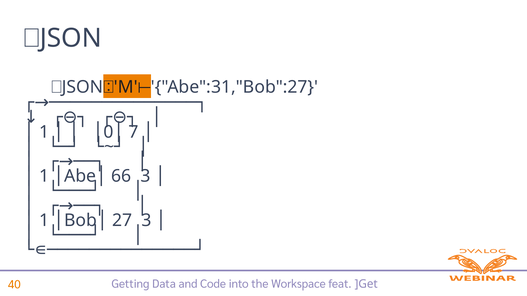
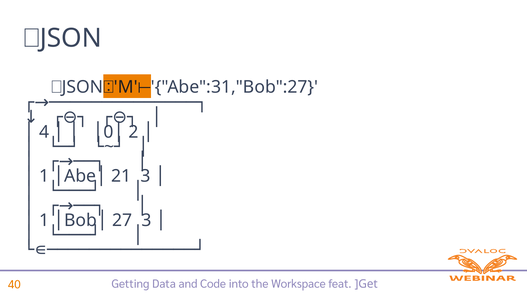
1 at (44, 132): 1 -> 4
7: 7 -> 2
66: 66 -> 21
